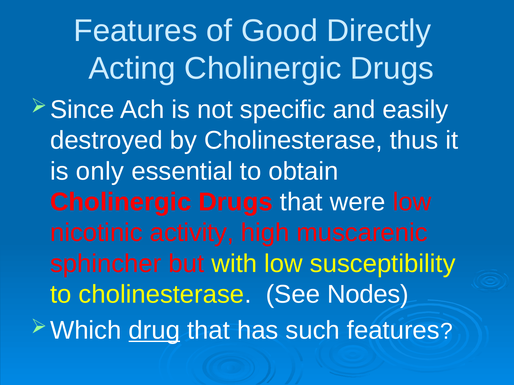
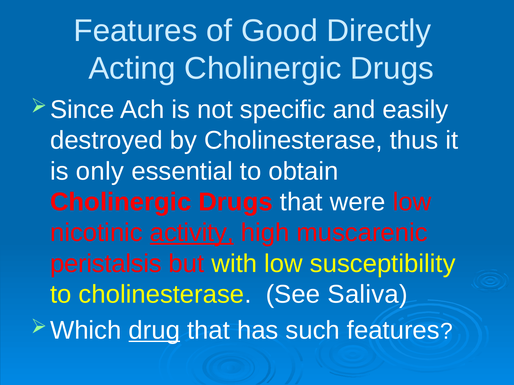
activity underline: none -> present
sphincher: sphincher -> peristalsis
Nodes: Nodes -> Saliva
